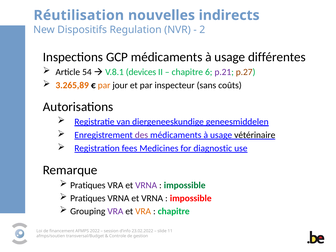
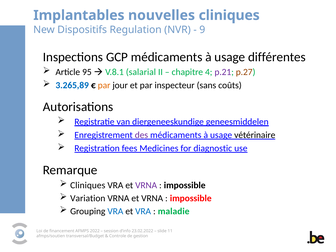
Réutilisation: Réutilisation -> Implantables
nouvelles indirects: indirects -> cliniques
2: 2 -> 9
54: 54 -> 95
devices: devices -> salarial
6: 6 -> 4
3.265,89 colour: orange -> blue
Pratiques at (88, 185): Pratiques -> Cliniques
impossible at (185, 185) colour: green -> black
Pratiques at (88, 198): Pratiques -> Variation
VRA at (115, 211) colour: purple -> blue
VRA at (143, 211) colour: orange -> blue
chapitre at (174, 211): chapitre -> maladie
